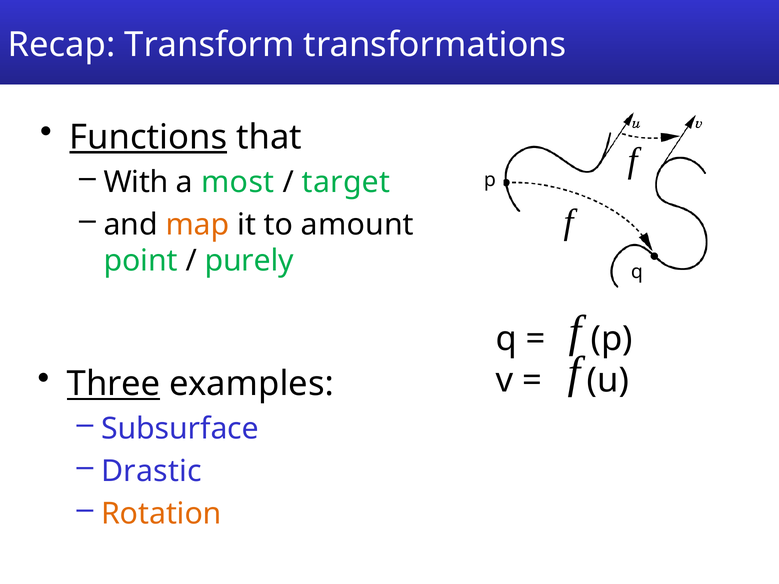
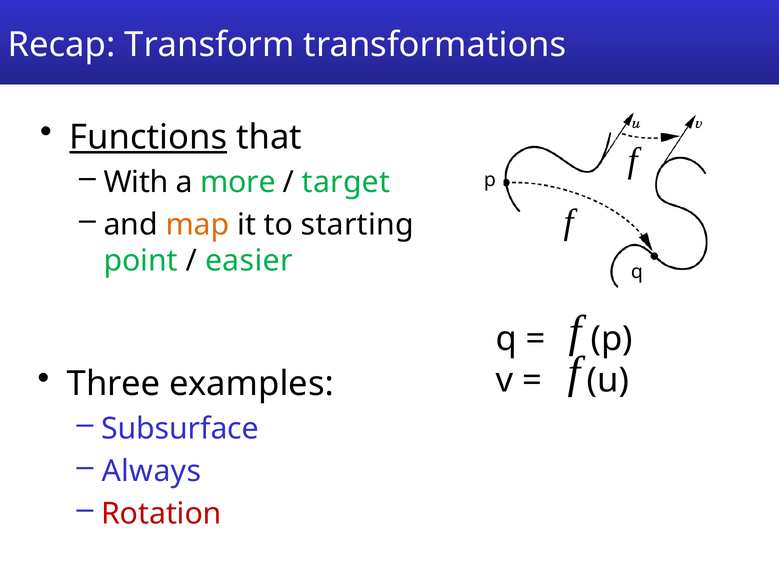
most: most -> more
amount: amount -> starting
purely: purely -> easier
Three underline: present -> none
Drastic: Drastic -> Always
Rotation colour: orange -> red
